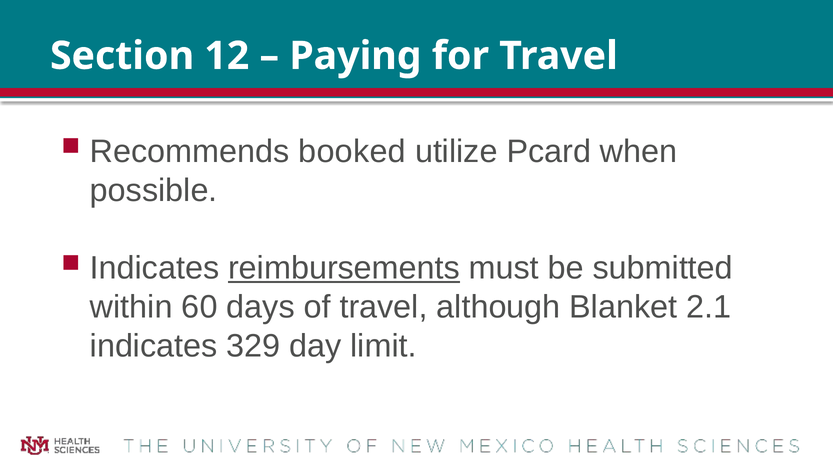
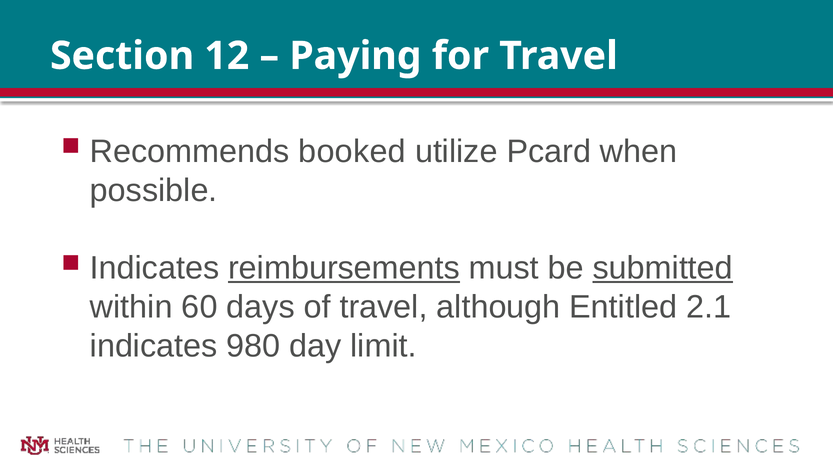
submitted underline: none -> present
Blanket: Blanket -> Entitled
329: 329 -> 980
